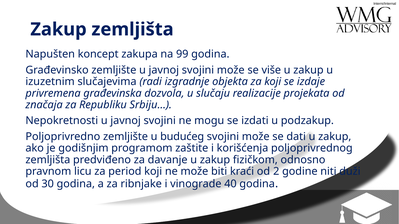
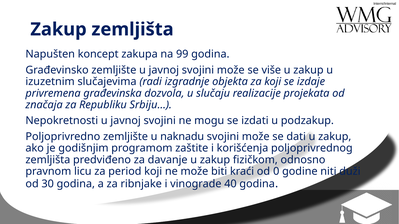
budućeg: budućeg -> naknadu
2: 2 -> 0
